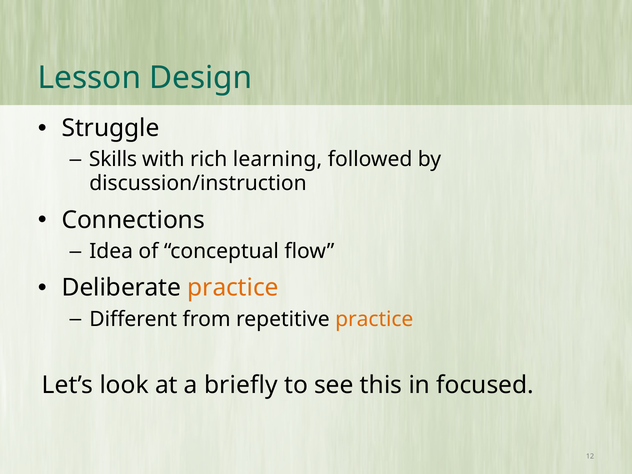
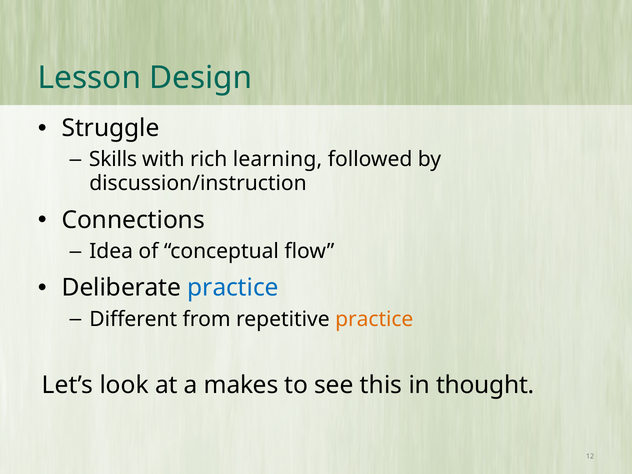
practice at (233, 288) colour: orange -> blue
briefly: briefly -> makes
focused: focused -> thought
